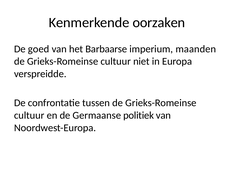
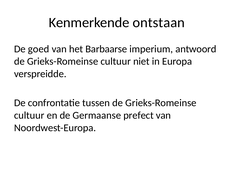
oorzaken: oorzaken -> ontstaan
maanden: maanden -> antwoord
politiek: politiek -> prefect
